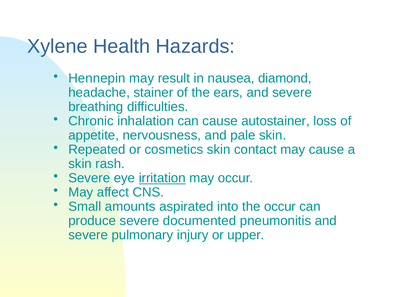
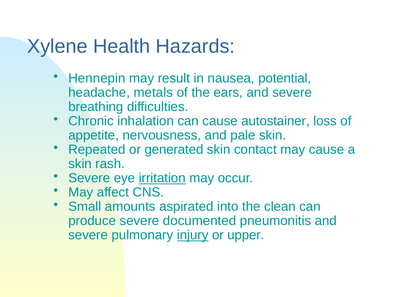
diamond: diamond -> potential
stainer: stainer -> metals
cosmetics: cosmetics -> generated
the occur: occur -> clean
injury underline: none -> present
